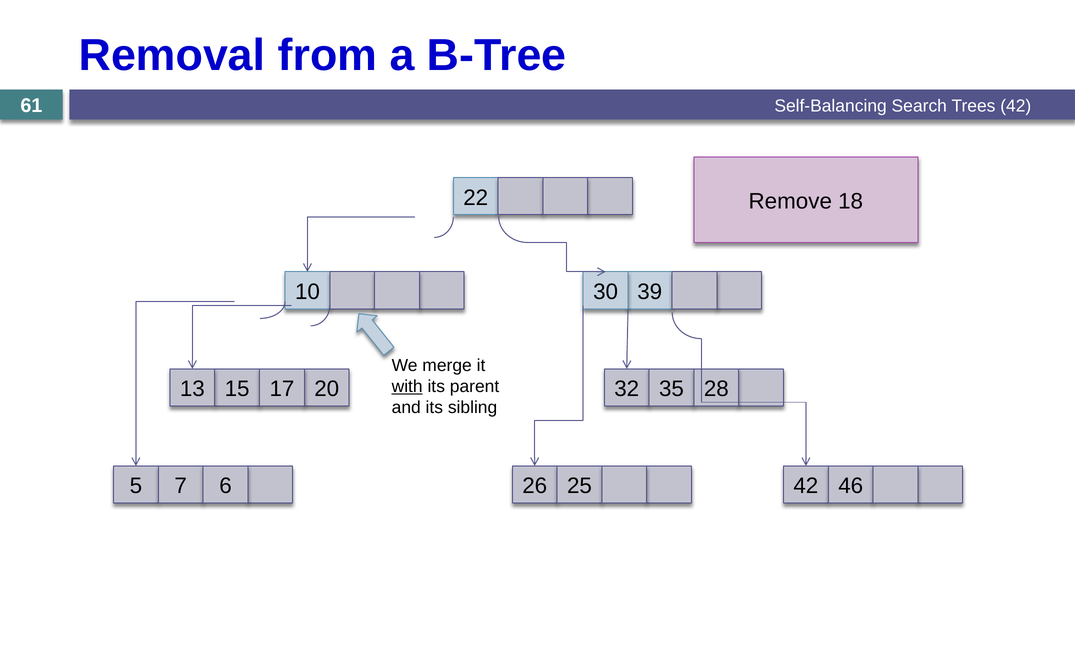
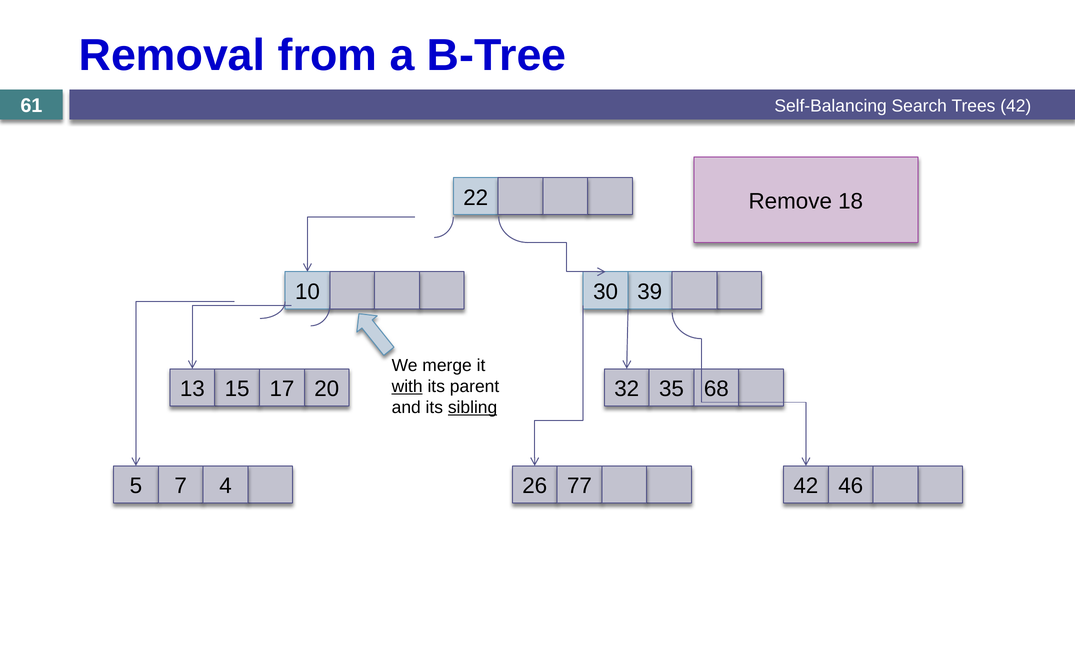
28: 28 -> 68
sibling underline: none -> present
6: 6 -> 4
25: 25 -> 77
